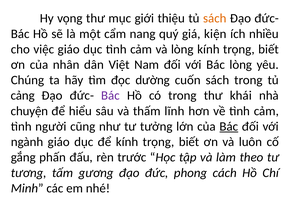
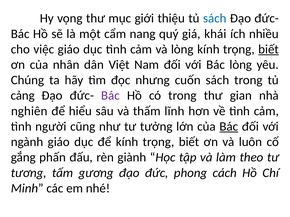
sách at (215, 18) colour: orange -> blue
kiện: kiện -> khái
biết at (269, 49) underline: none -> present
dường: dường -> nhưng
khái: khái -> gian
chuyện: chuyện -> nghiên
trước: trước -> giành
